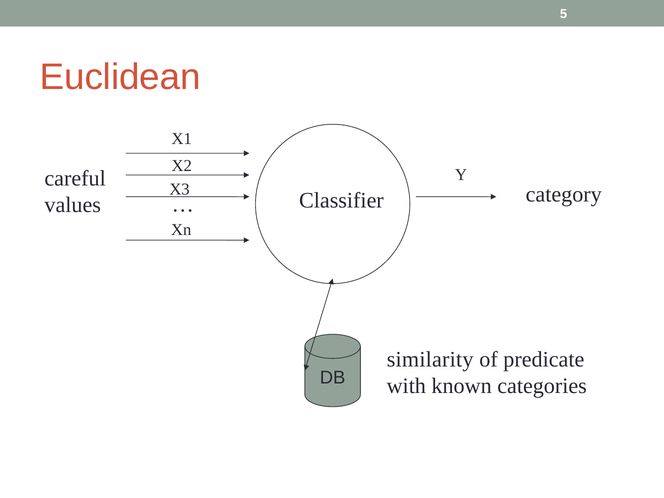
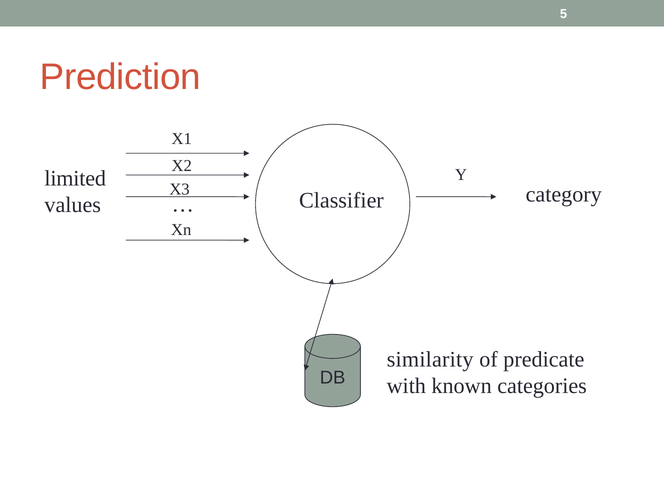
Euclidean: Euclidean -> Prediction
careful: careful -> limited
